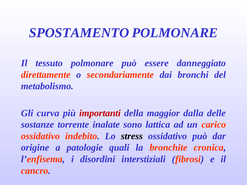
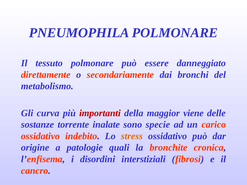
SPOSTAMENTO: SPOSTAMENTO -> PNEUMOPHILA
dalla: dalla -> viene
lattica: lattica -> specie
stress colour: black -> orange
